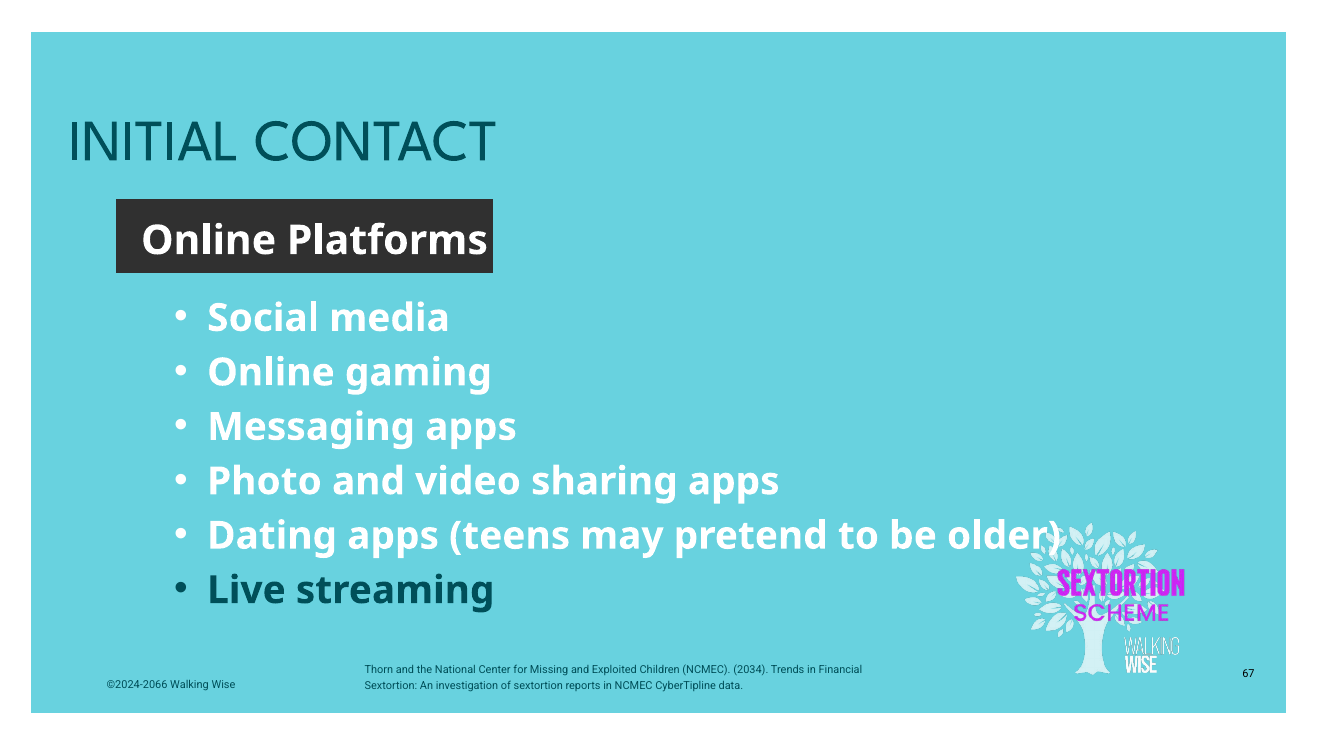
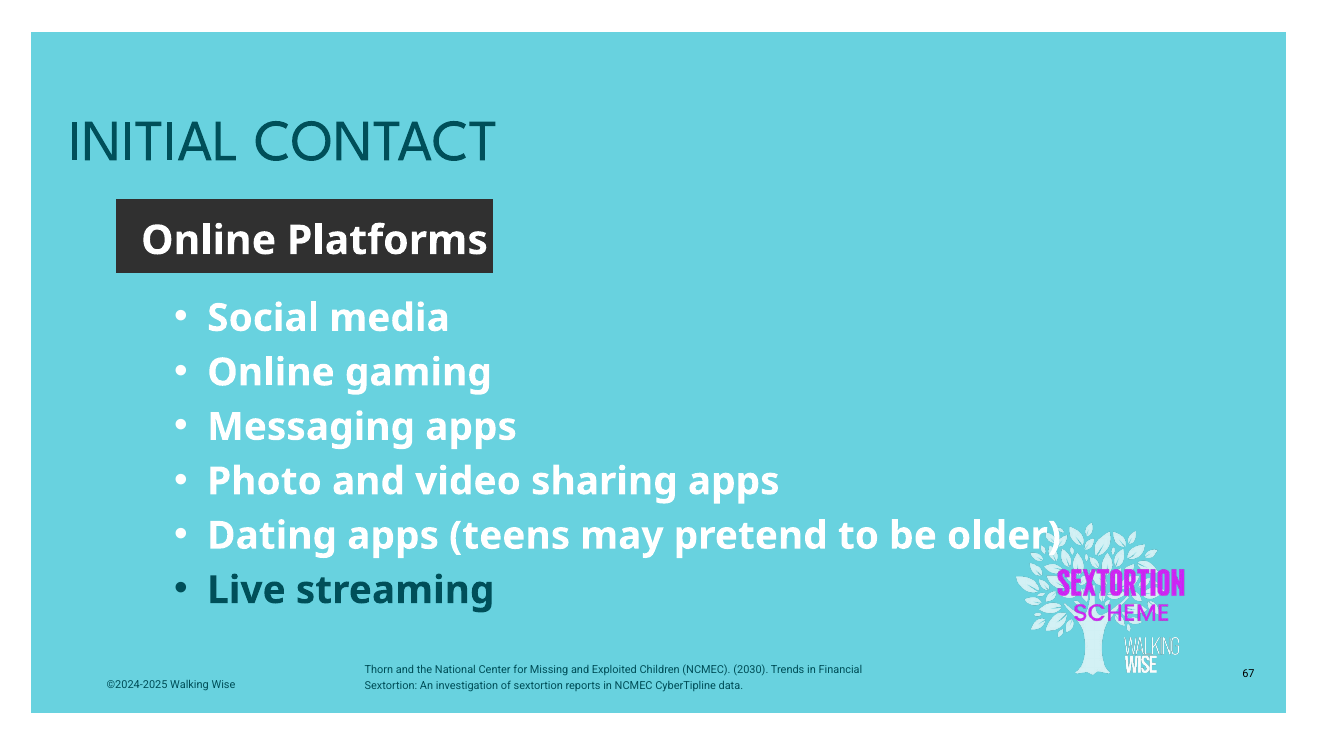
2034: 2034 -> 2030
©2024-2066: ©2024-2066 -> ©2024-2025
